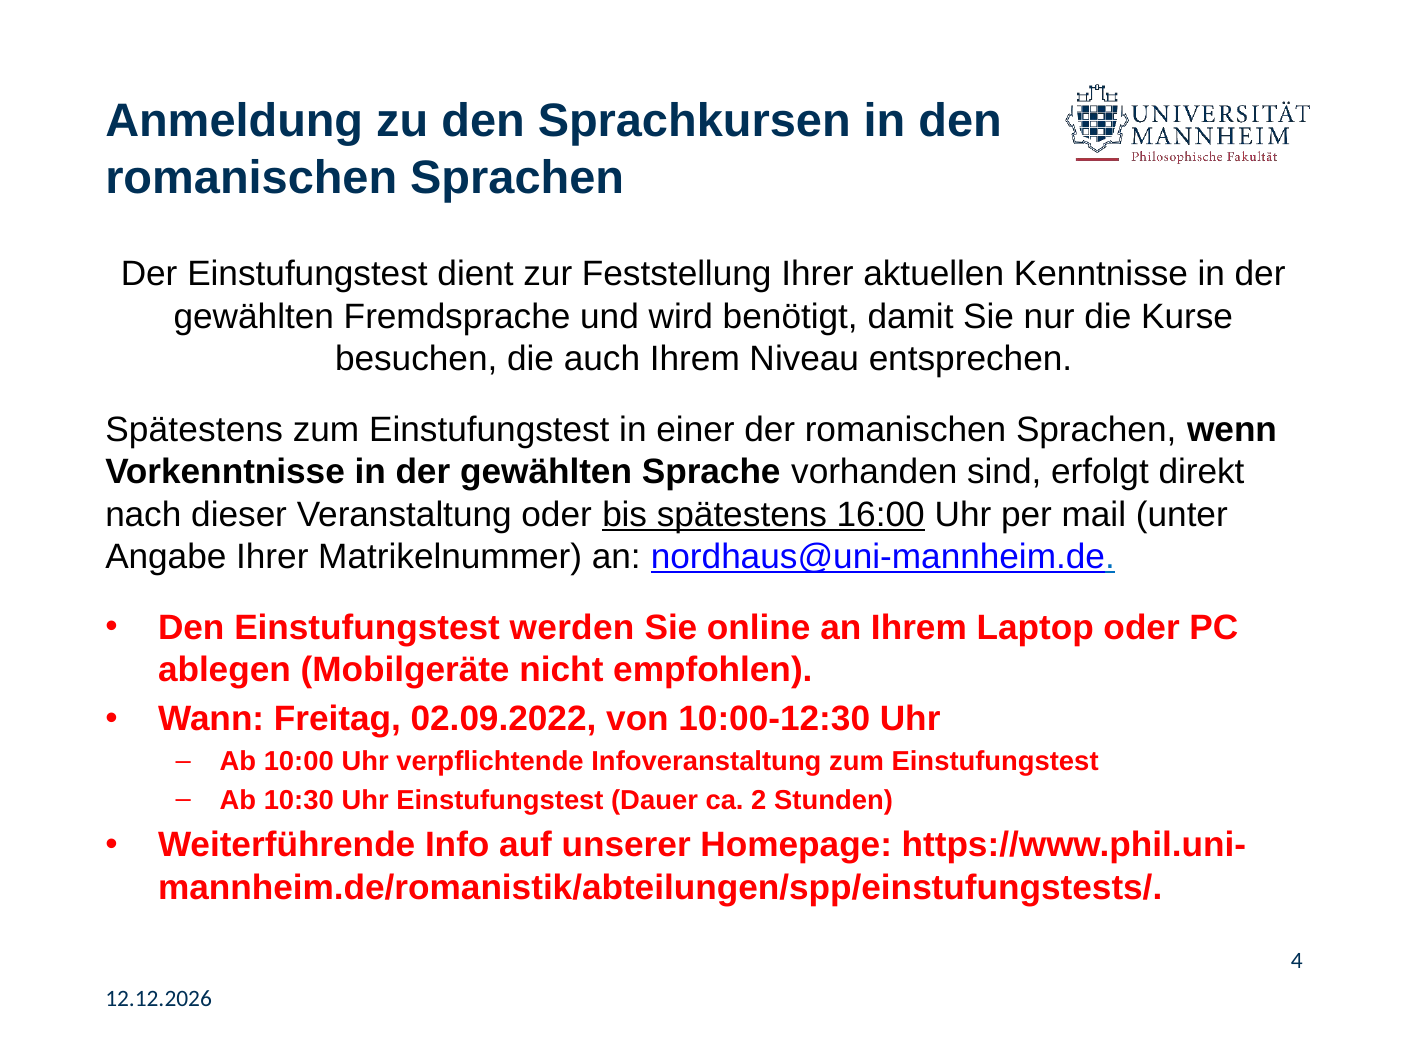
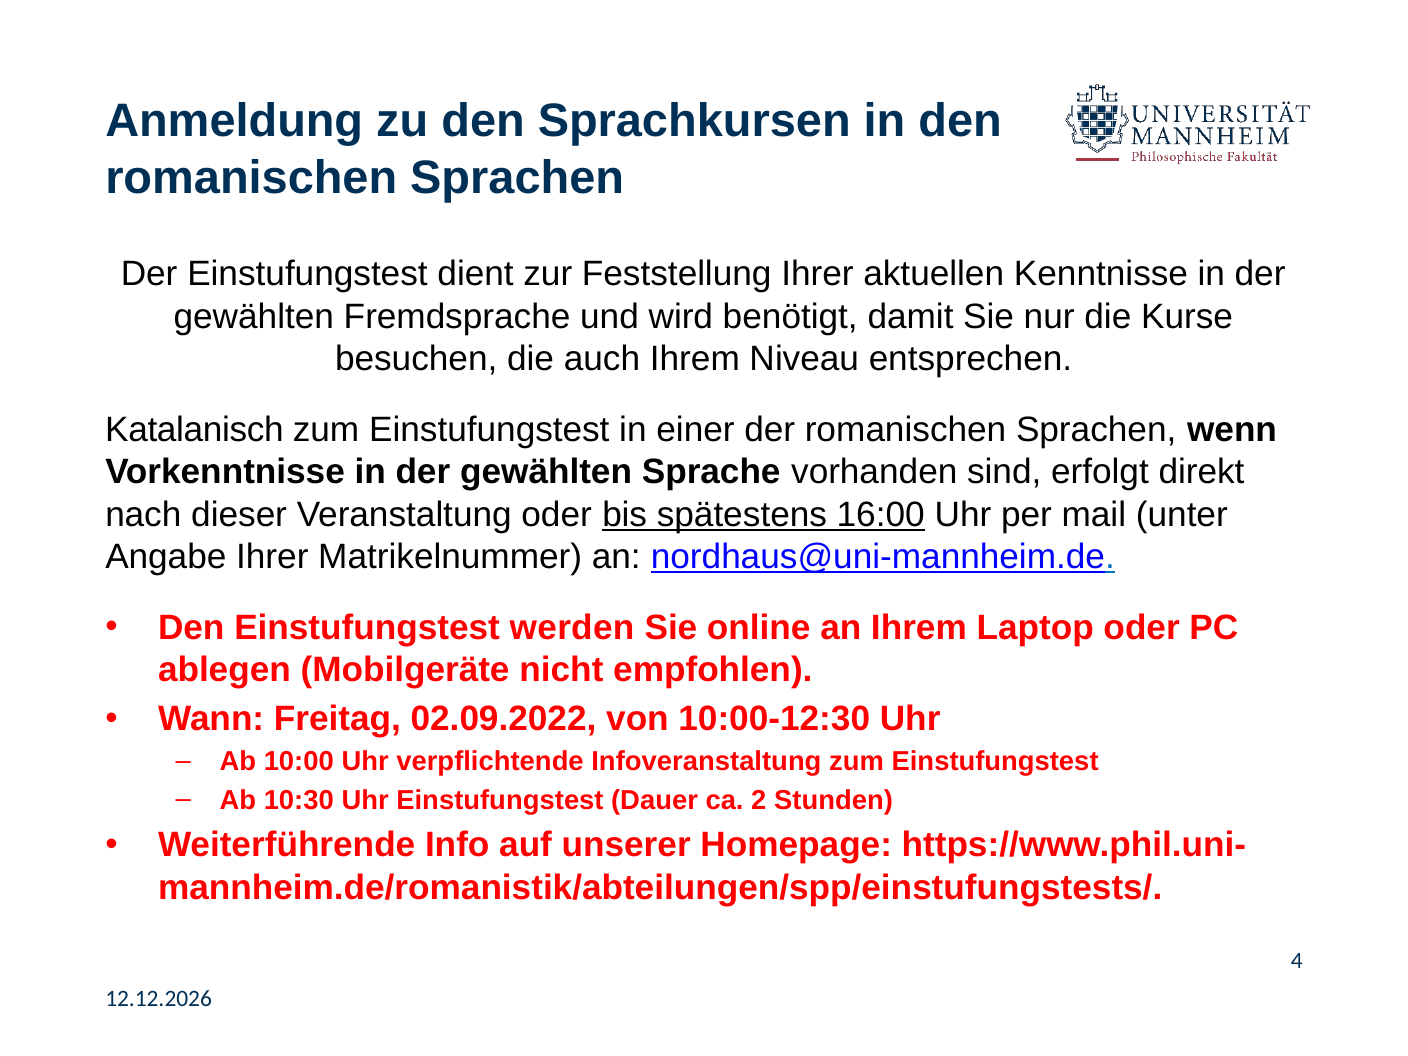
Spätestens at (194, 430): Spätestens -> Katalanisch
